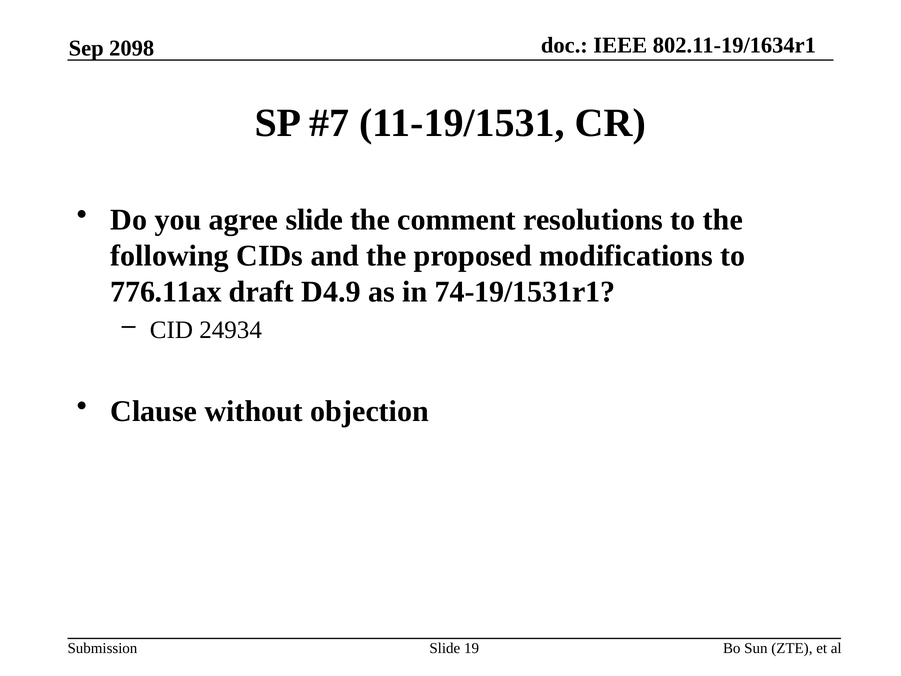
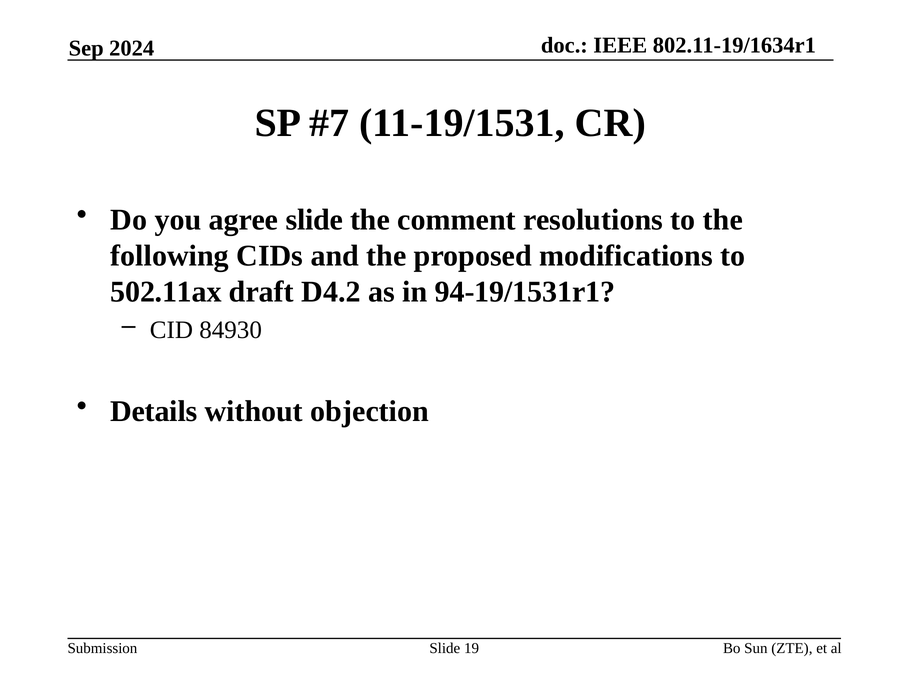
2098: 2098 -> 2024
776.11ax: 776.11ax -> 502.11ax
D4.9: D4.9 -> D4.2
74-19/1531r1: 74-19/1531r1 -> 94-19/1531r1
24934: 24934 -> 84930
Clause: Clause -> Details
